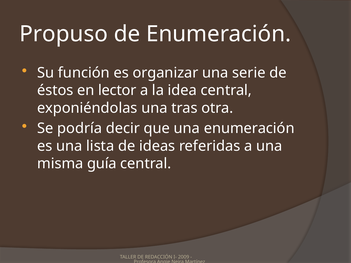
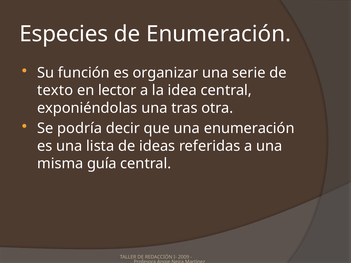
Propuso: Propuso -> Especies
éstos: éstos -> texto
